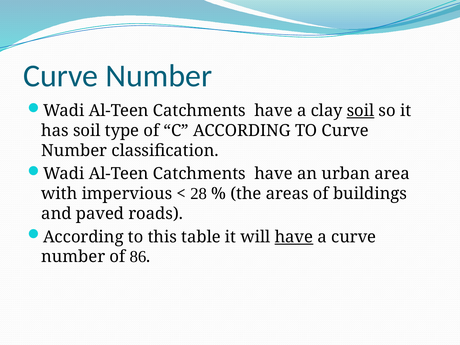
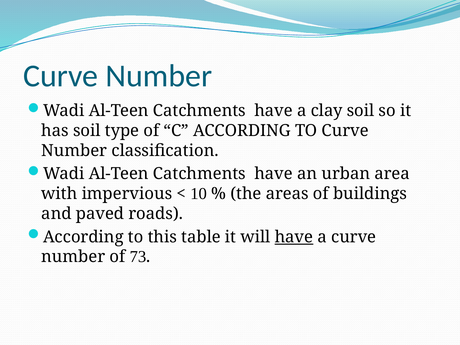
soil at (361, 111) underline: present -> none
28: 28 -> 10
86: 86 -> 73
